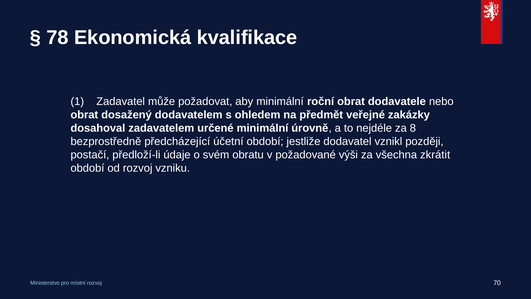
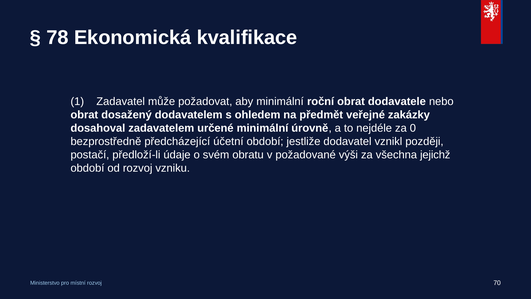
8: 8 -> 0
zkrátit: zkrátit -> jejichž
